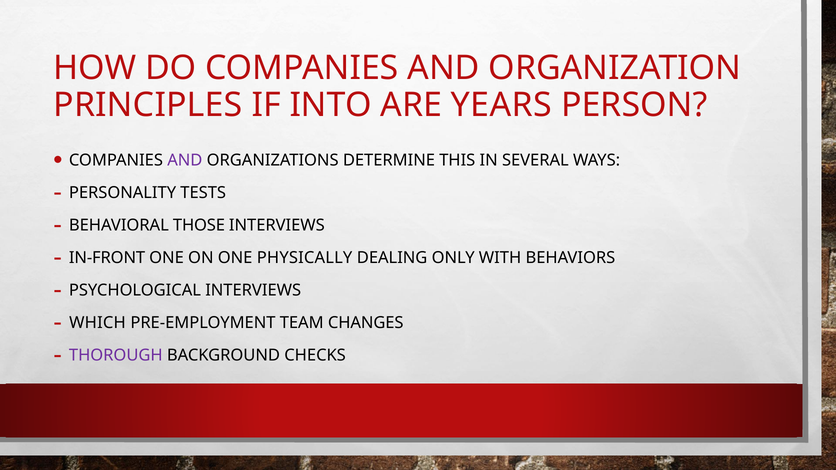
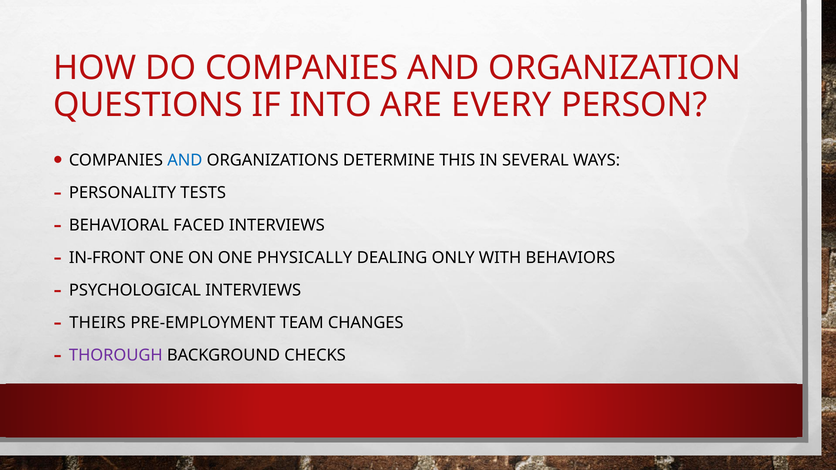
PRINCIPLES: PRINCIPLES -> QUESTIONS
YEARS: YEARS -> EVERY
AND at (185, 161) colour: purple -> blue
THOSE: THOSE -> FACED
WHICH: WHICH -> THEIRS
